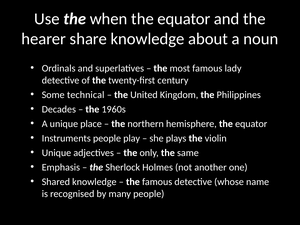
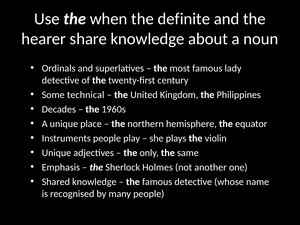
when the equator: equator -> definite
